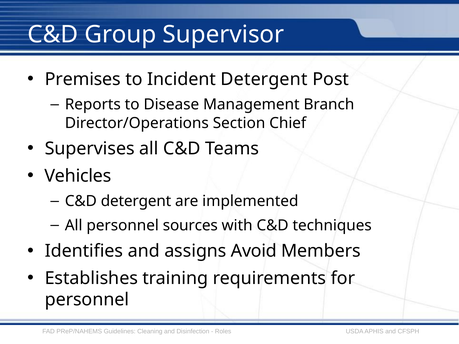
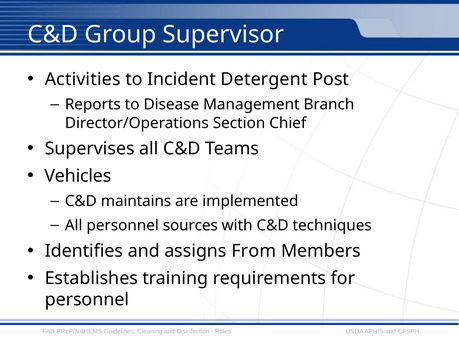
Premises: Premises -> Activities
C&D detergent: detergent -> maintains
Avoid: Avoid -> From
